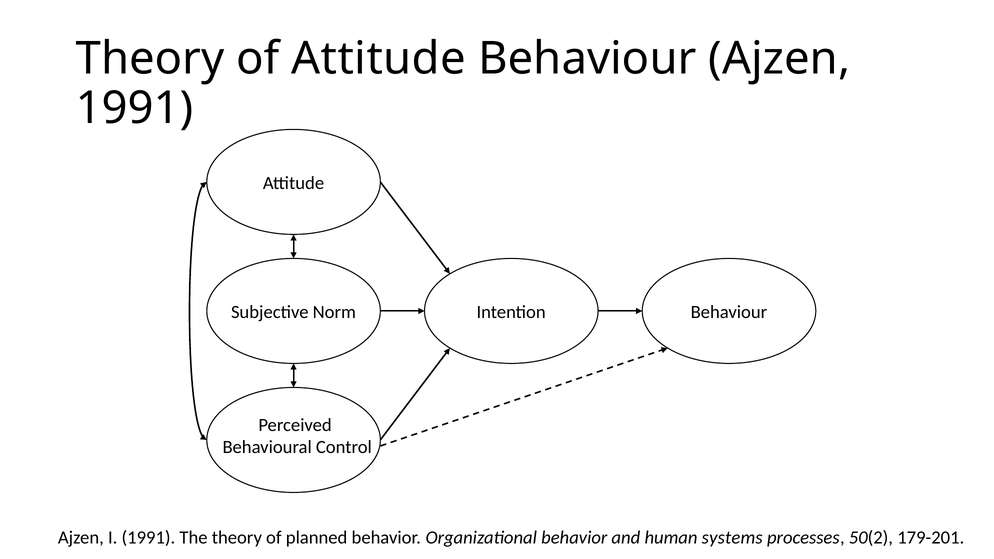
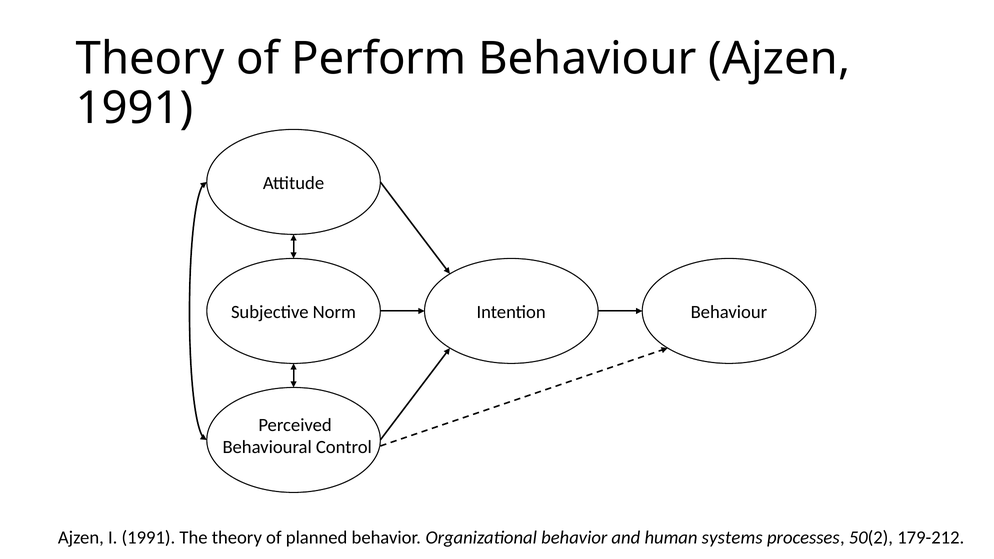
of Attitude: Attitude -> Perform
179-201: 179-201 -> 179-212
